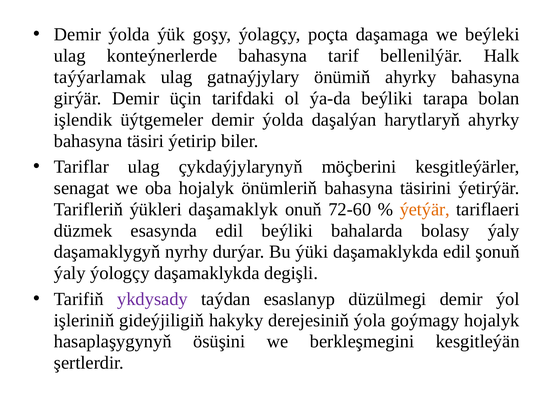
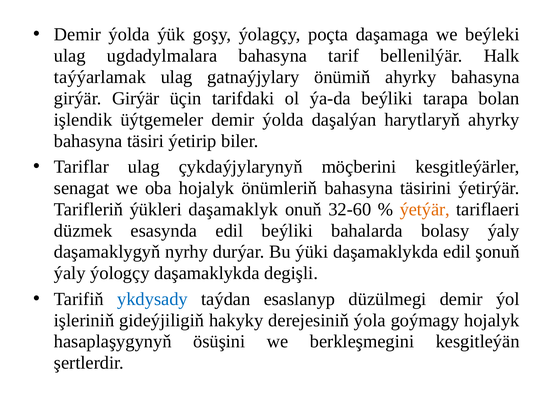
konteýnerlerde: konteýnerlerde -> ugdadylmalara
girýär Demir: Demir -> Girýär
72-60: 72-60 -> 32-60
ykdysady colour: purple -> blue
